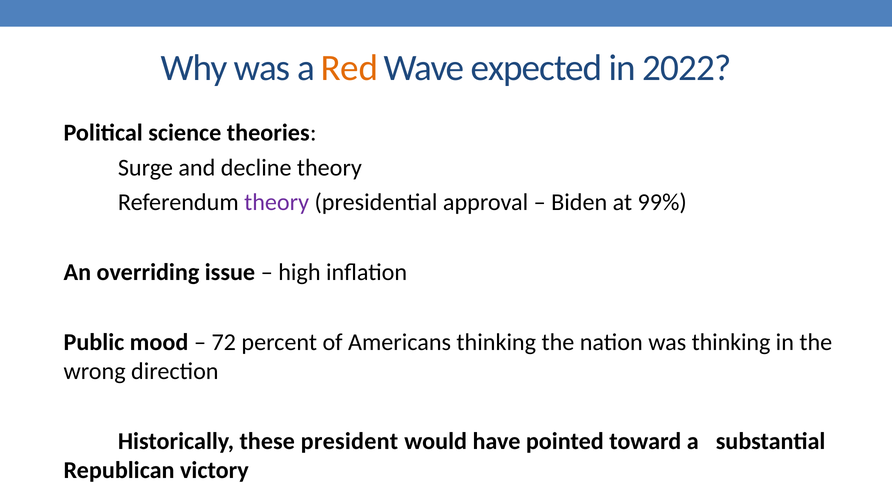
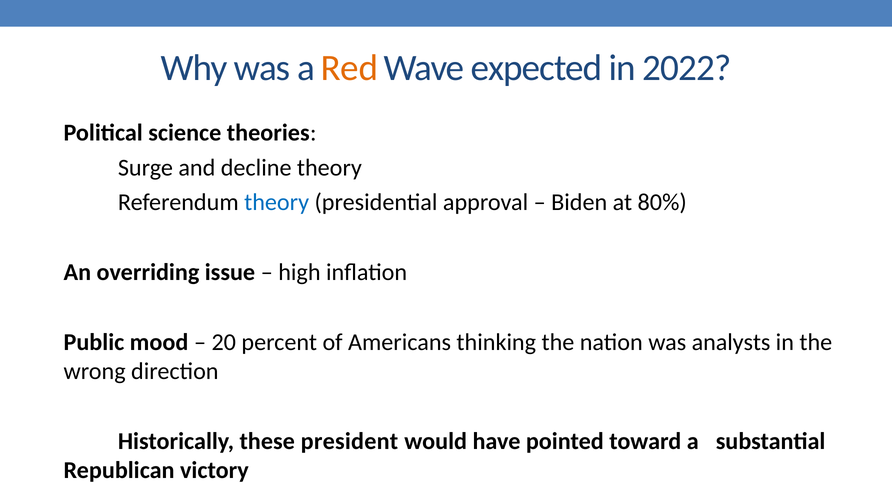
theory at (277, 202) colour: purple -> blue
99%: 99% -> 80%
72: 72 -> 20
was thinking: thinking -> analysts
